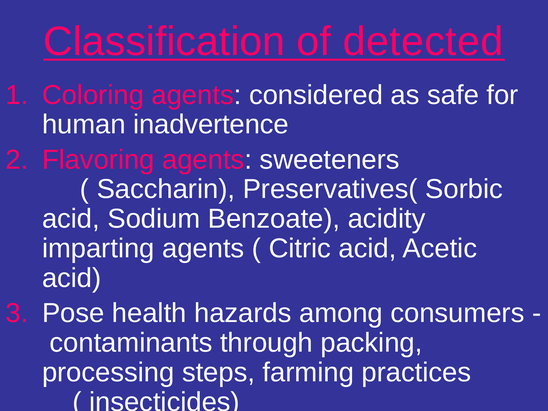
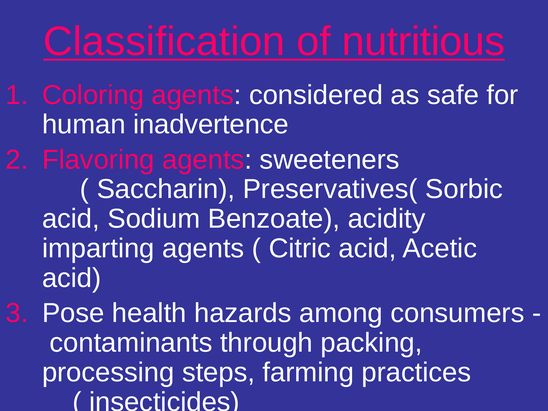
detected: detected -> nutritious
